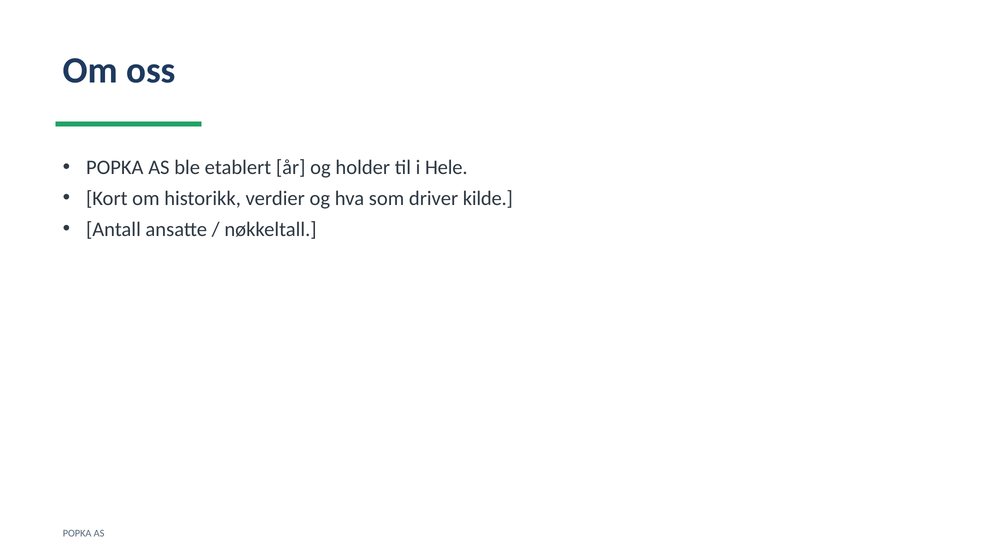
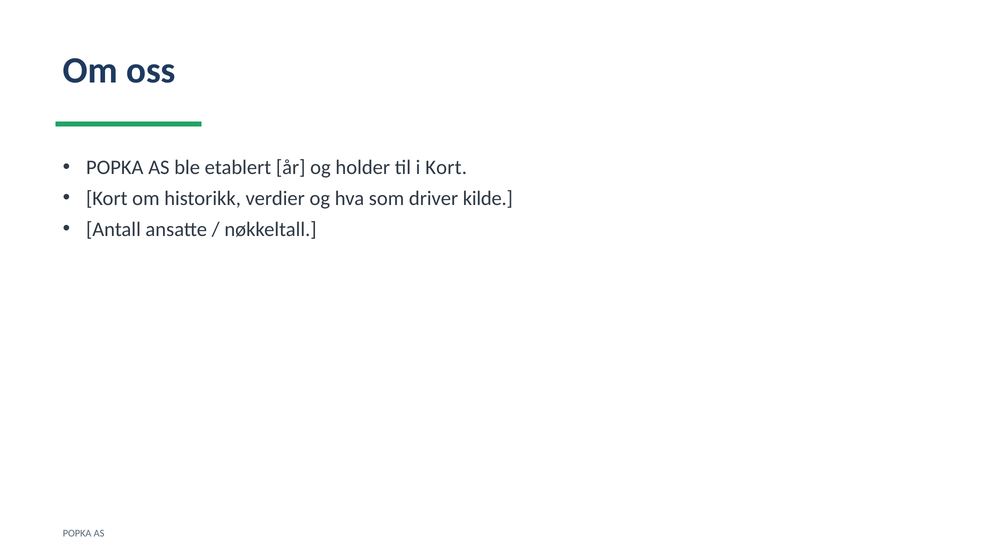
i Hele: Hele -> Kort
